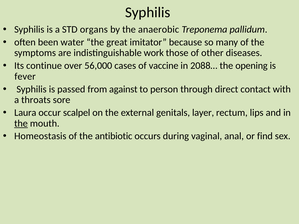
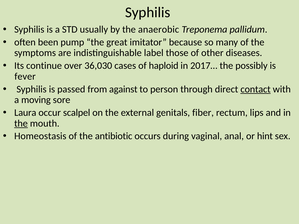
organs: organs -> usually
water: water -> pump
work: work -> label
56,000: 56,000 -> 36,030
vaccine: vaccine -> haploid
2088…: 2088… -> 2017…
opening: opening -> possibly
contact underline: none -> present
throats: throats -> moving
layer: layer -> fiber
find: find -> hint
